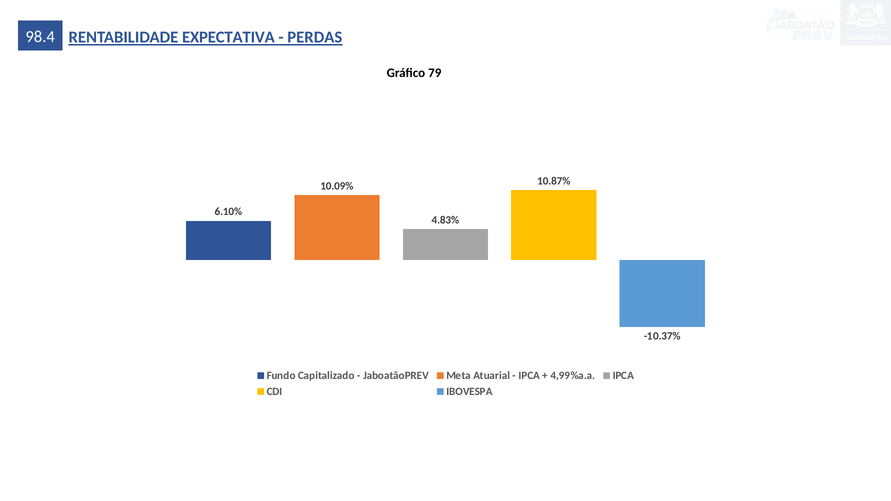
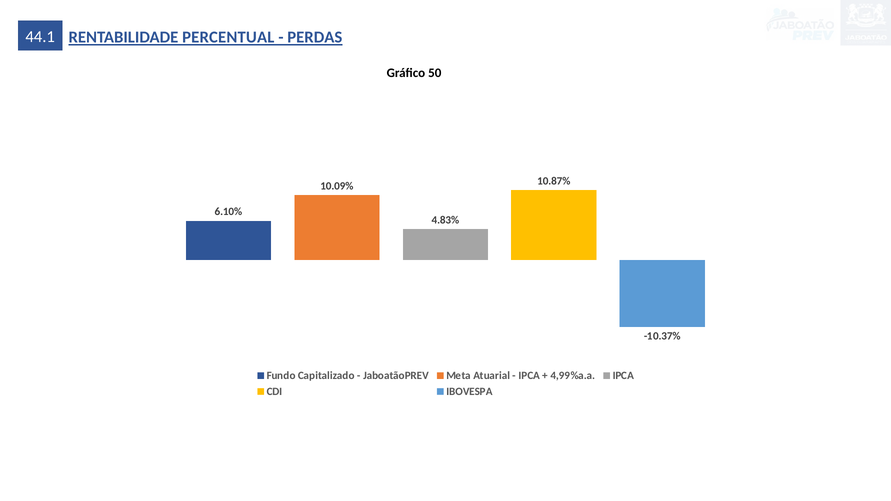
98.4: 98.4 -> 44.1
EXPECTATIVA: EXPECTATIVA -> PERCENTUAL
79: 79 -> 50
